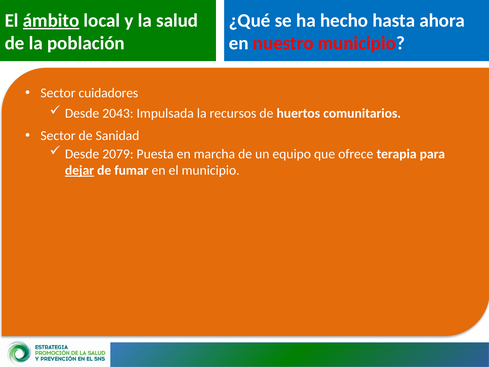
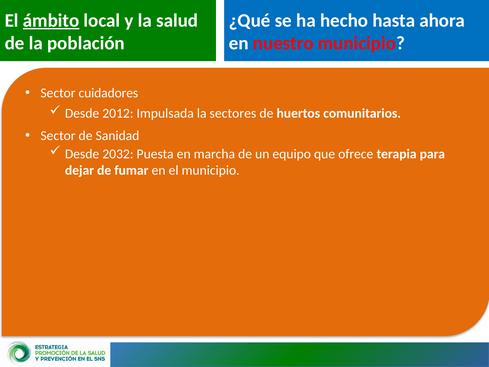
2043: 2043 -> 2012
recursos: recursos -> sectores
2079: 2079 -> 2032
dejar underline: present -> none
